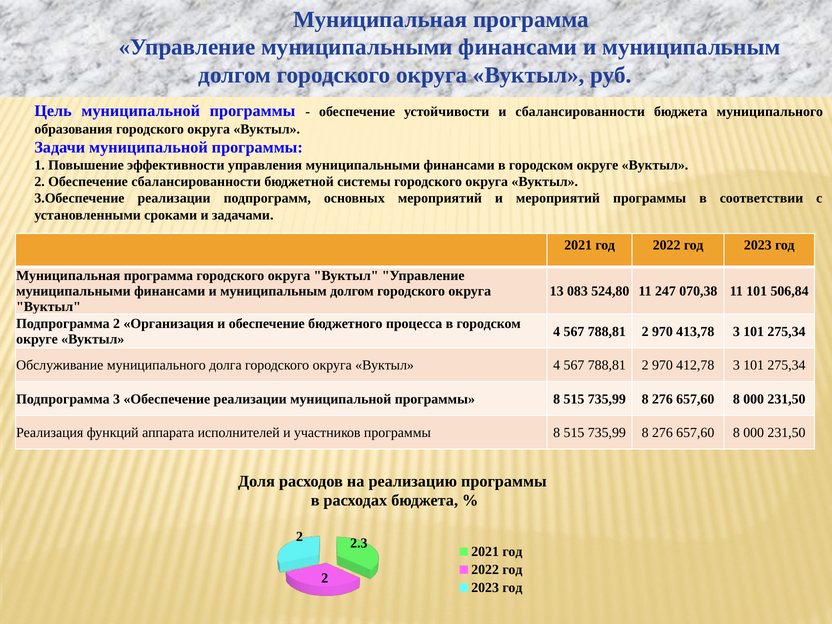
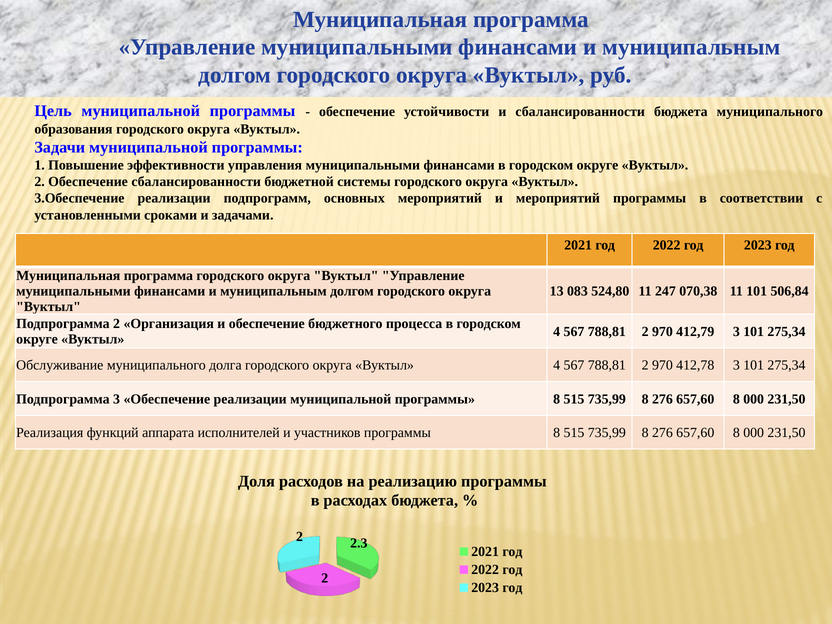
413,78: 413,78 -> 412,79
